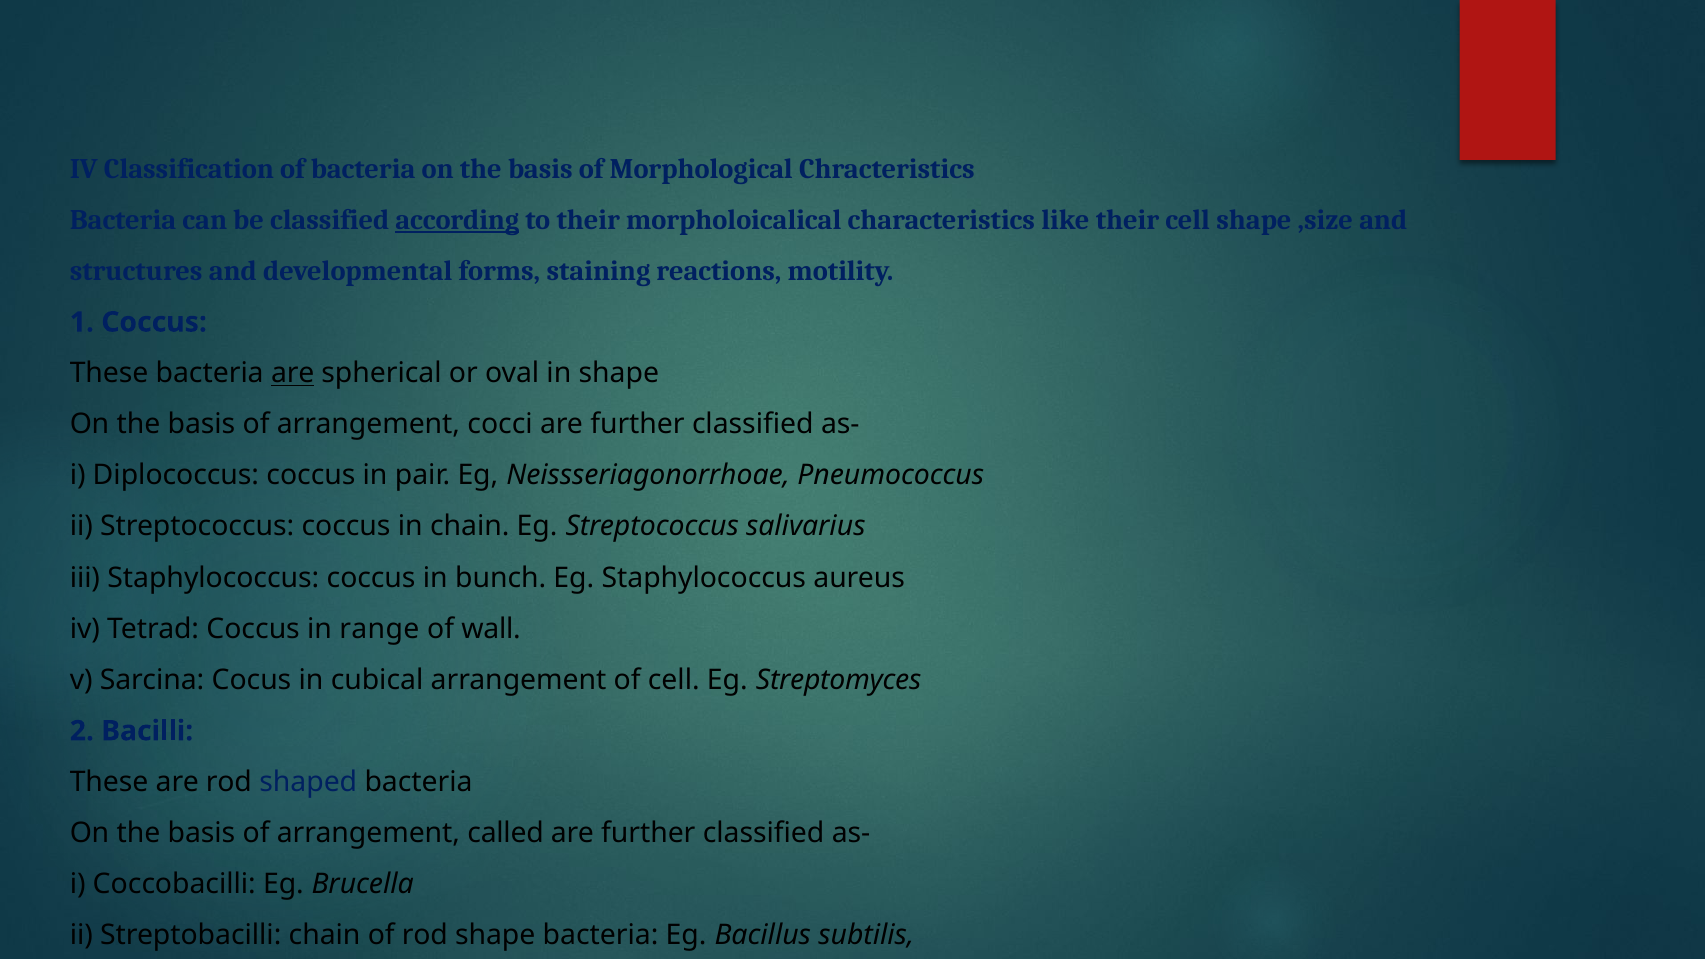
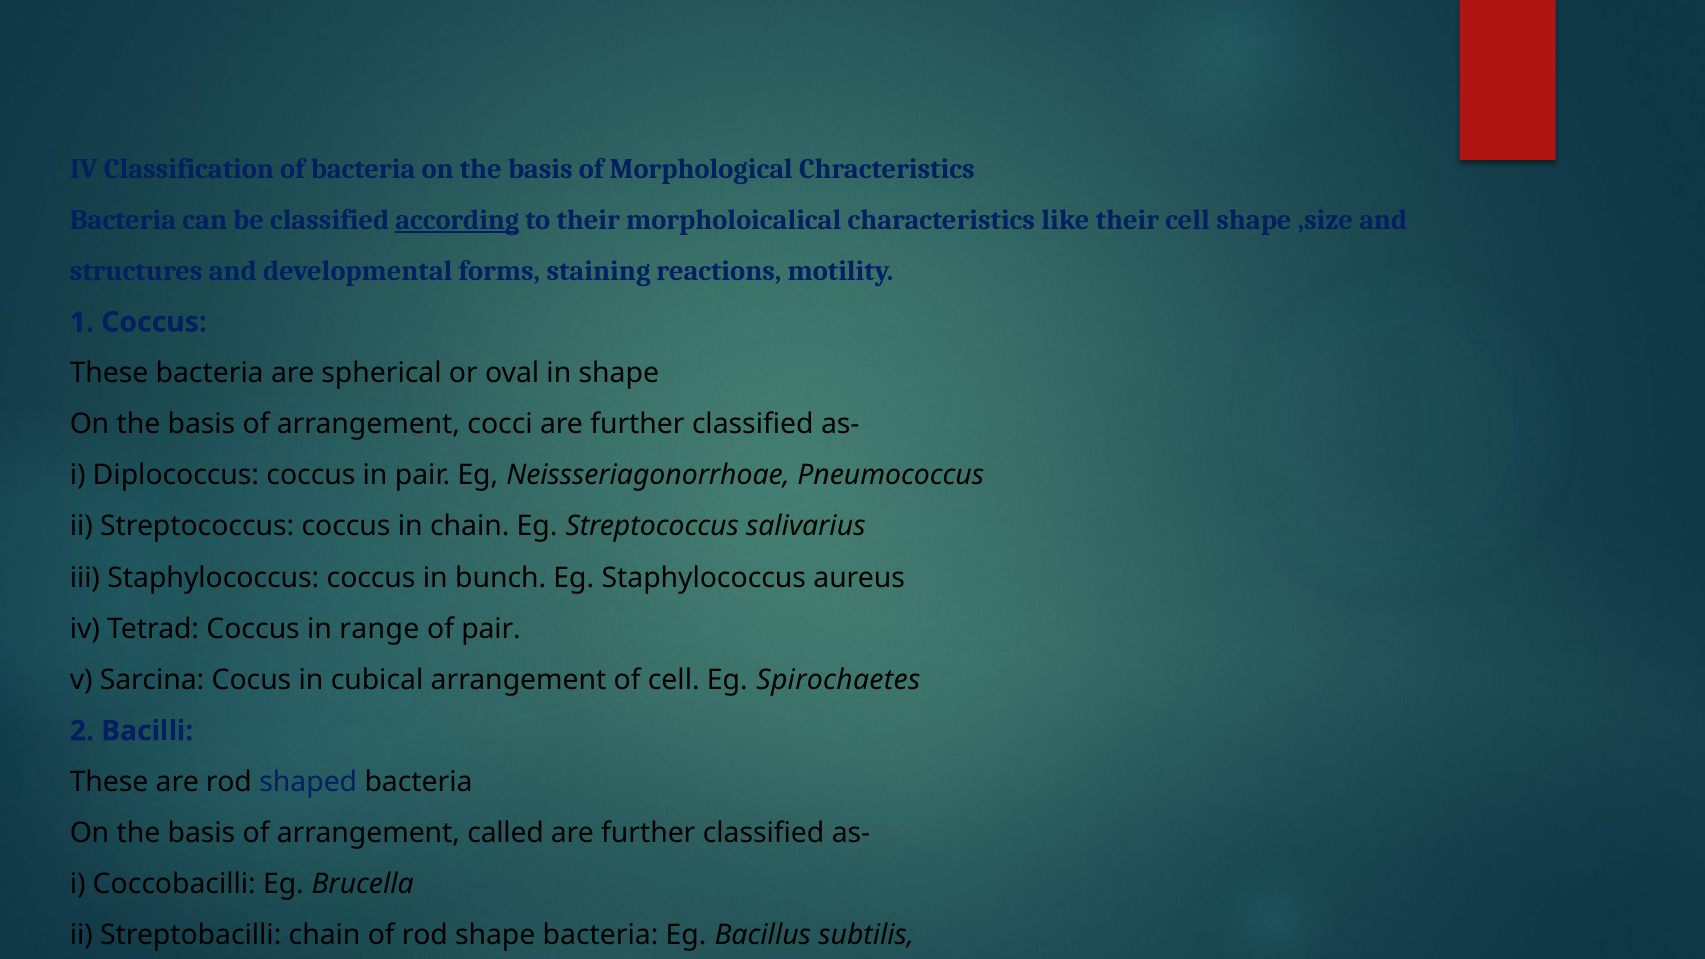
are at (293, 373) underline: present -> none
of wall: wall -> pair
Streptomyces: Streptomyces -> Spirochaetes
